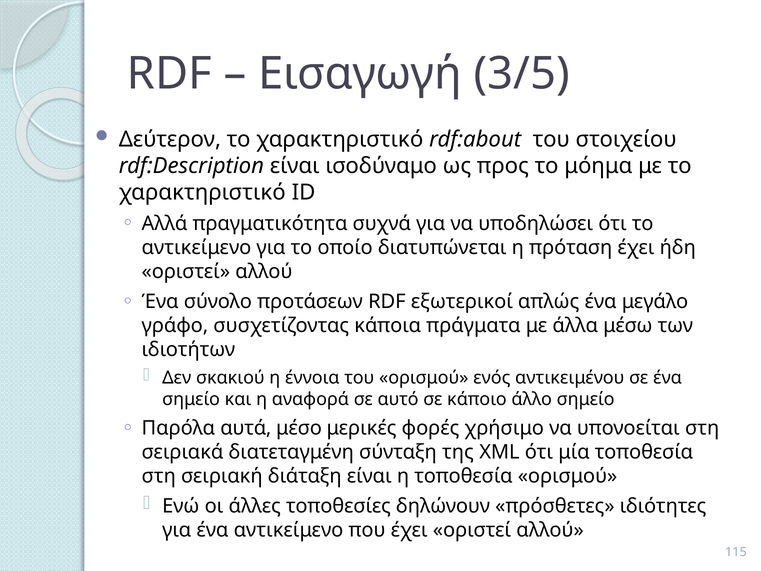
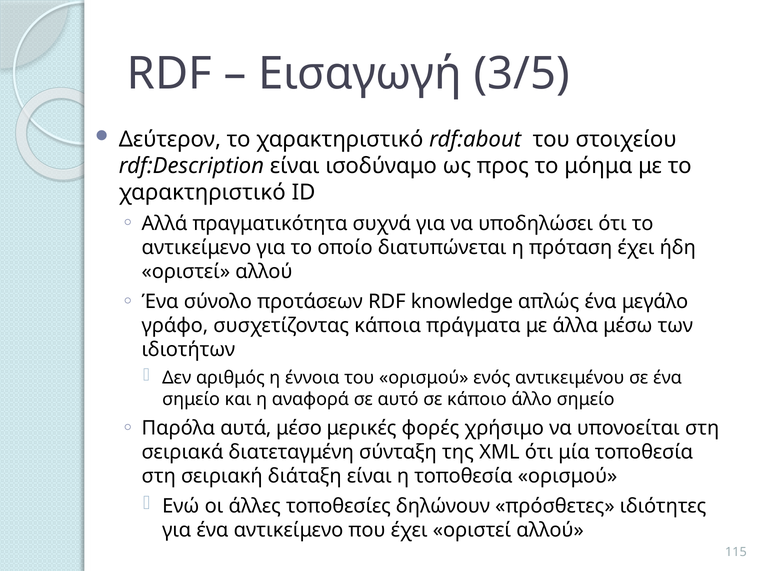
εξωτερικοί: εξωτερικοί -> knowledge
σκακιού: σκακιού -> αριθμός
